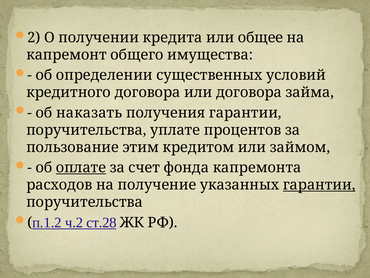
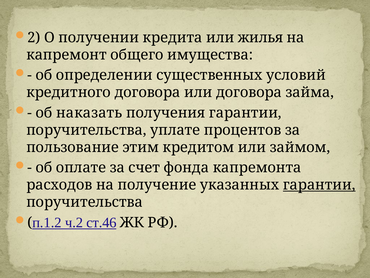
общее: общее -> жилья
оплате underline: present -> none
ст.28: ст.28 -> ст.46
